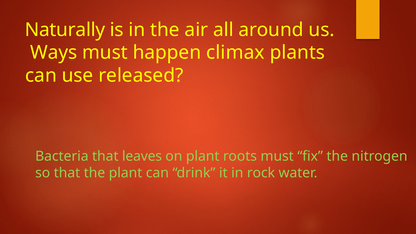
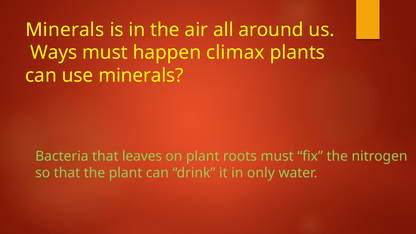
Naturally at (65, 30): Naturally -> Minerals
use released: released -> minerals
rock: rock -> only
